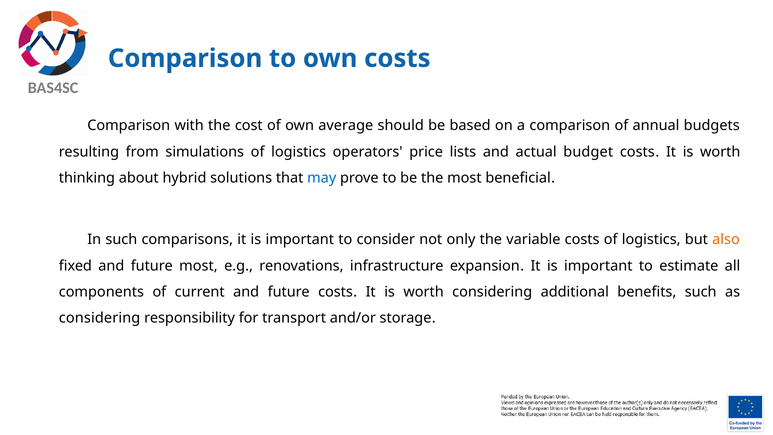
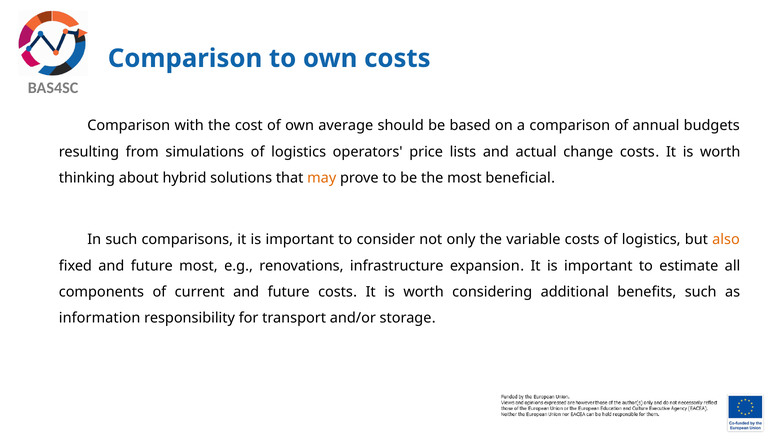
budget: budget -> change
may colour: blue -> orange
considering at (100, 318): considering -> information
